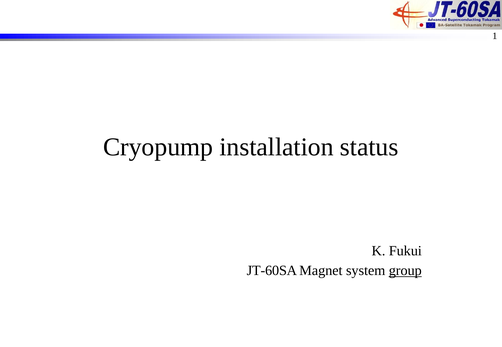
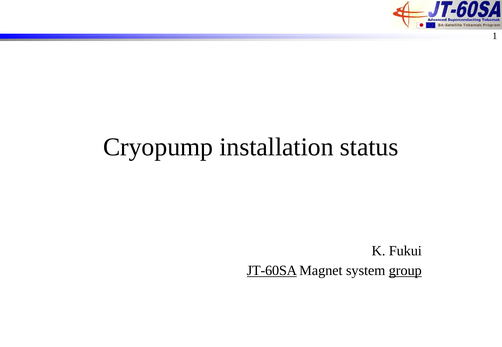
JT-60SA underline: none -> present
